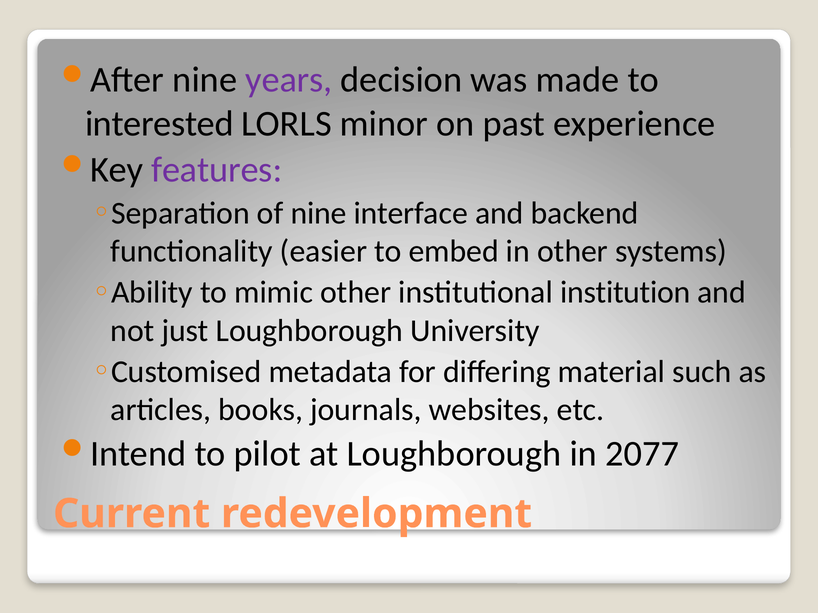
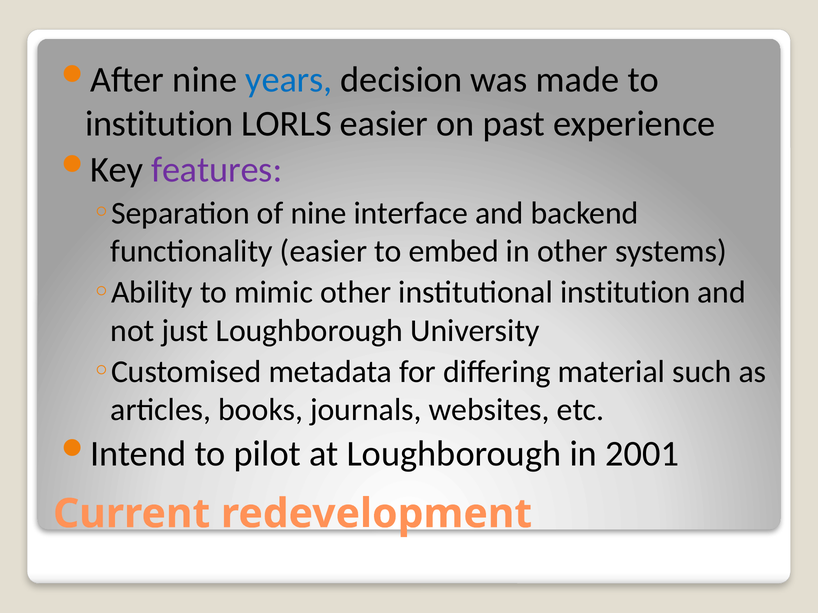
years colour: purple -> blue
interested at (159, 124): interested -> institution
LORLS minor: minor -> easier
2077: 2077 -> 2001
